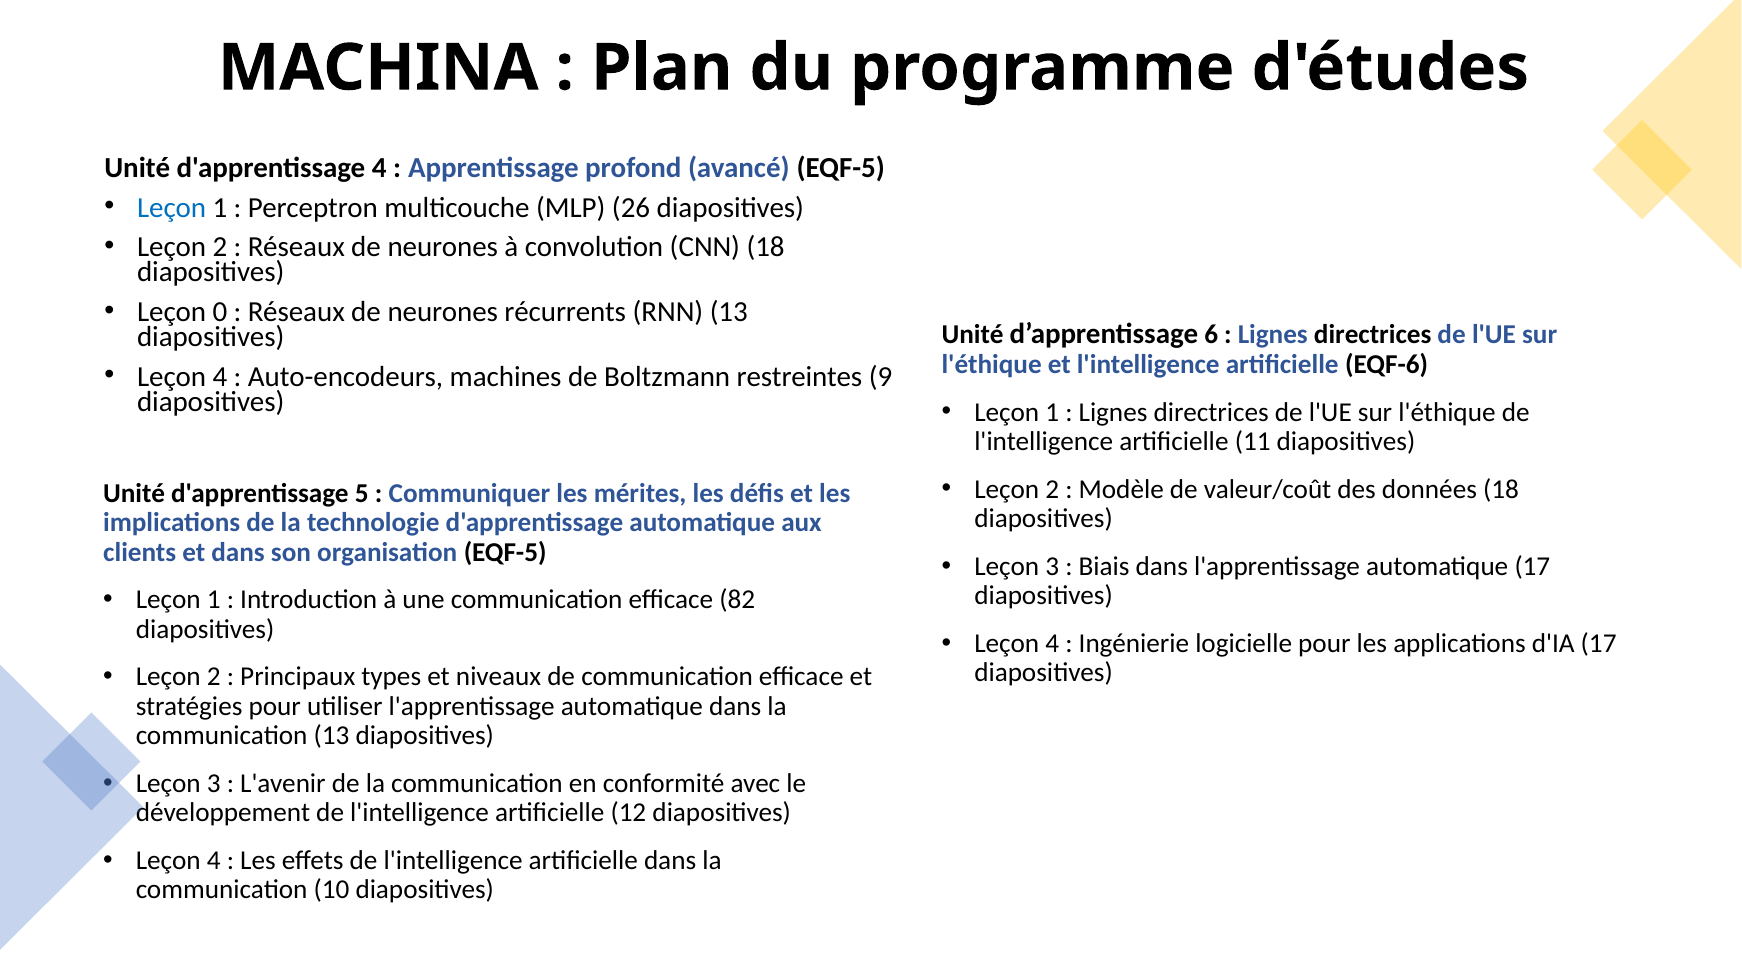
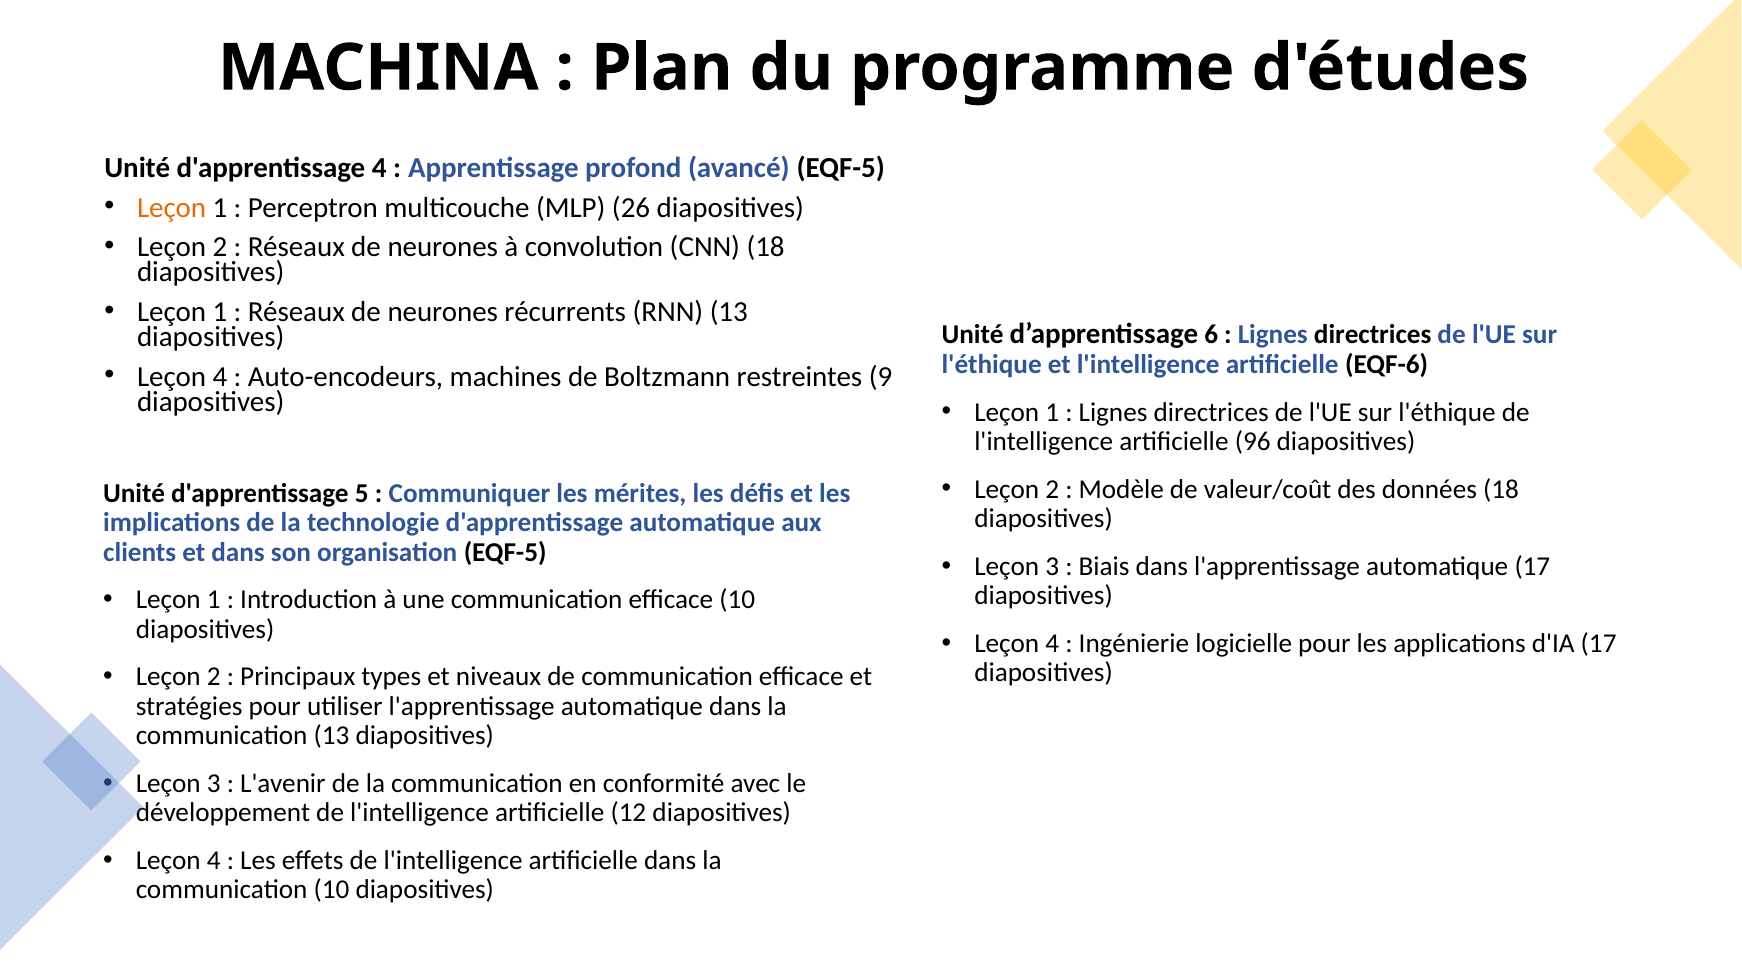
Leçon at (172, 208) colour: blue -> orange
0 at (220, 312): 0 -> 1
11: 11 -> 96
efficace 82: 82 -> 10
